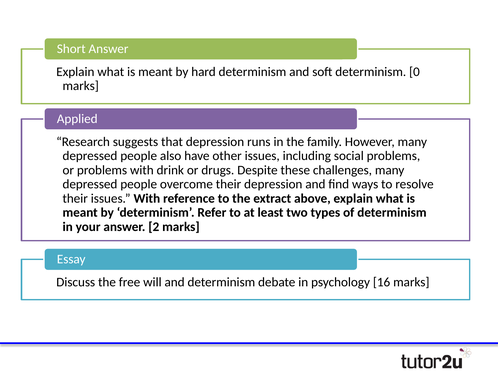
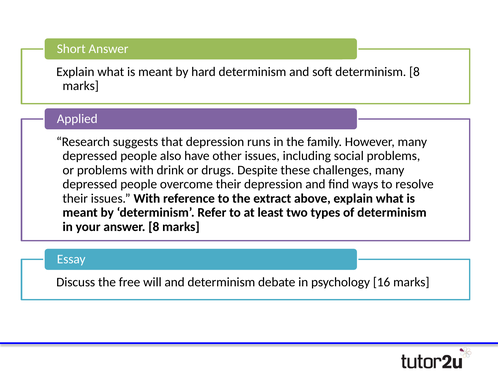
determinism 0: 0 -> 8
answer 2: 2 -> 8
